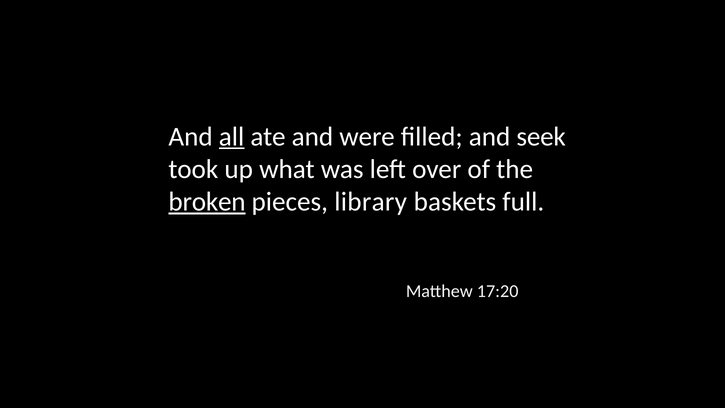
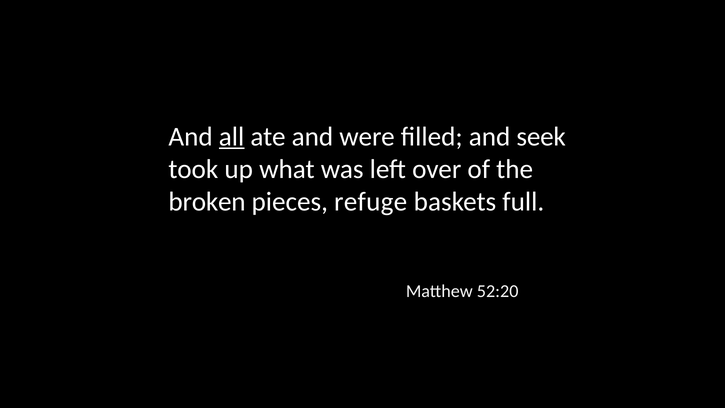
broken underline: present -> none
library: library -> refuge
17:20: 17:20 -> 52:20
